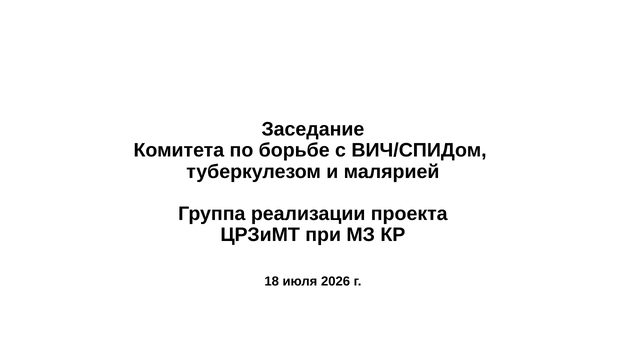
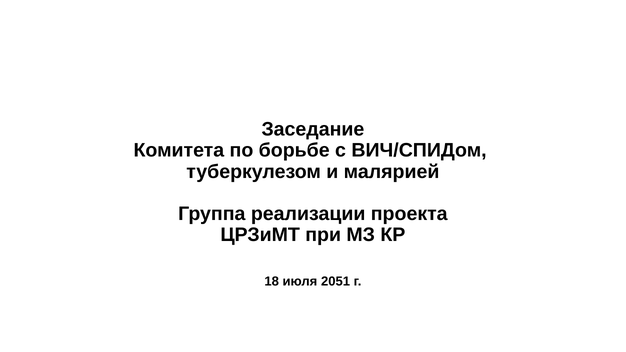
2026: 2026 -> 2051
